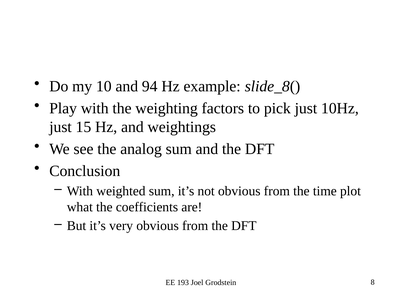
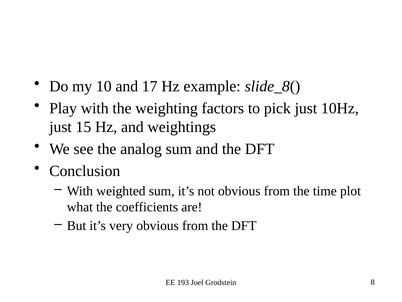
94: 94 -> 17
